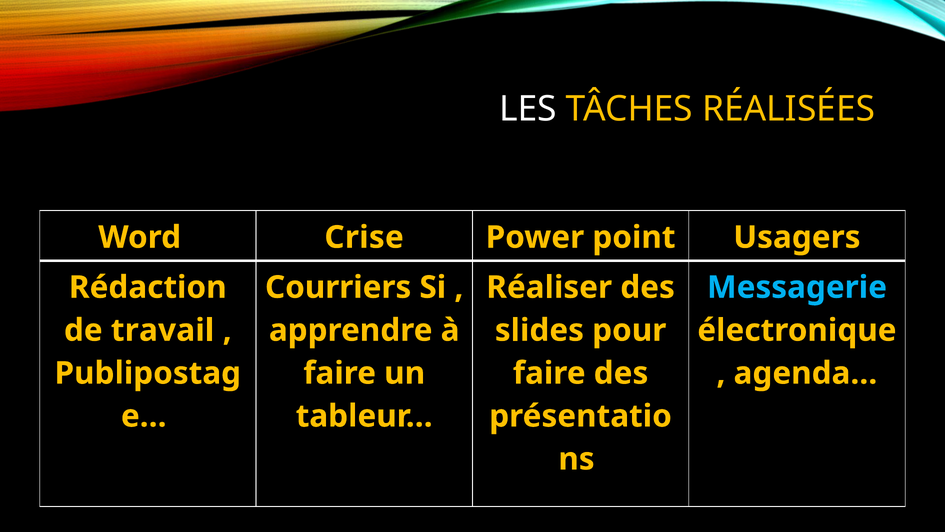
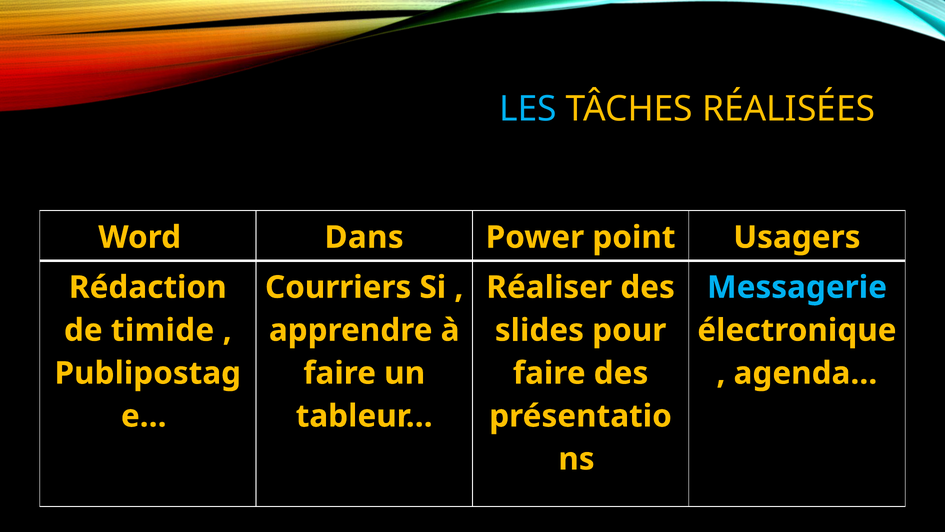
LES colour: white -> light blue
Crise: Crise -> Dans
travail: travail -> timide
